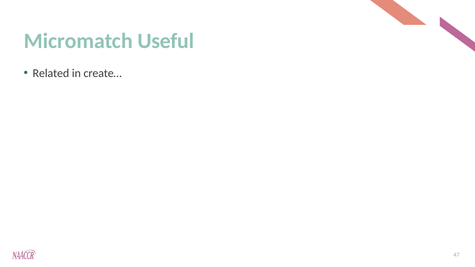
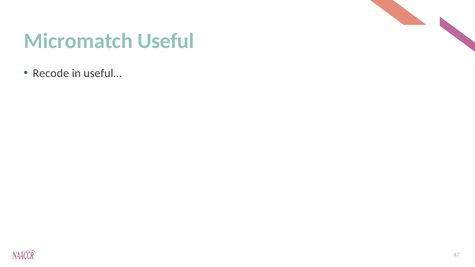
Related: Related -> Recode
create…: create… -> useful…
